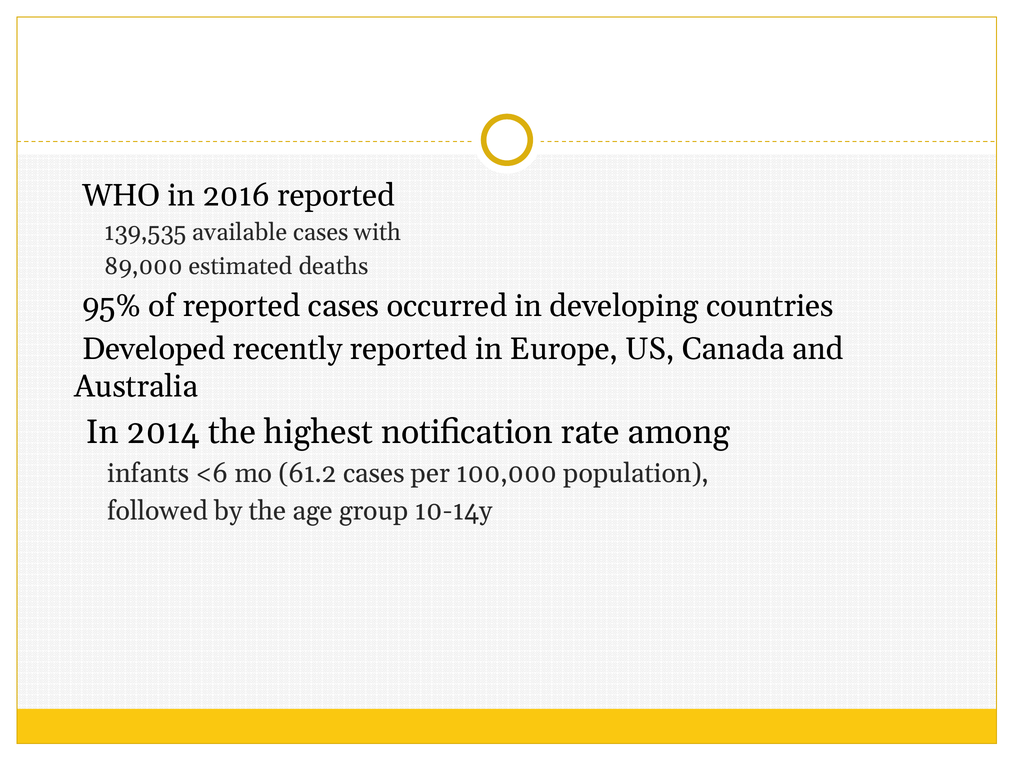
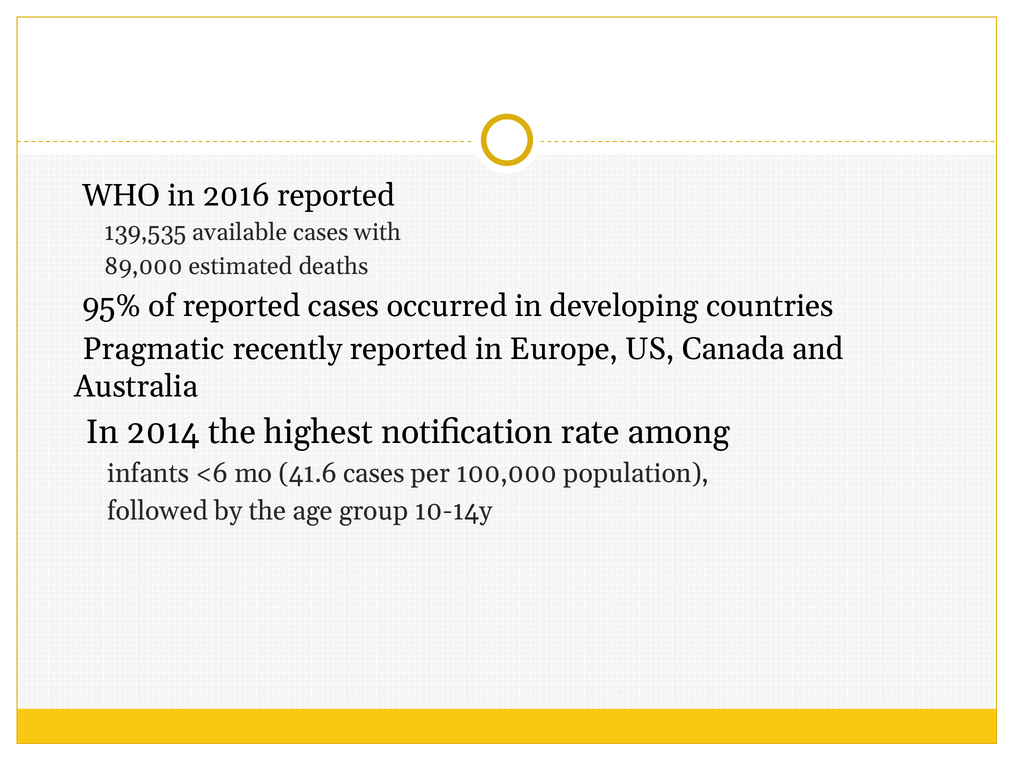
Developed: Developed -> Pragmatic
61.2: 61.2 -> 41.6
